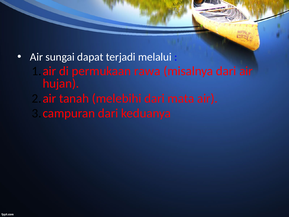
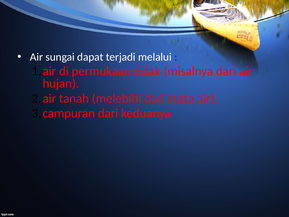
rawa: rawa -> tidak
